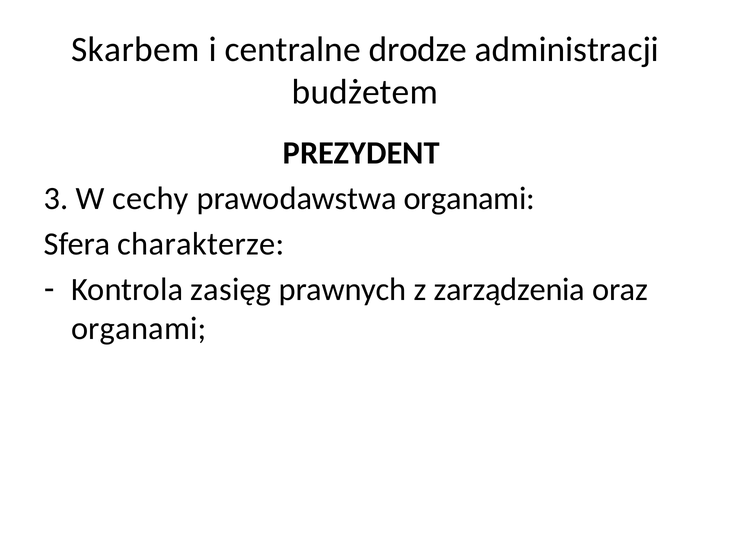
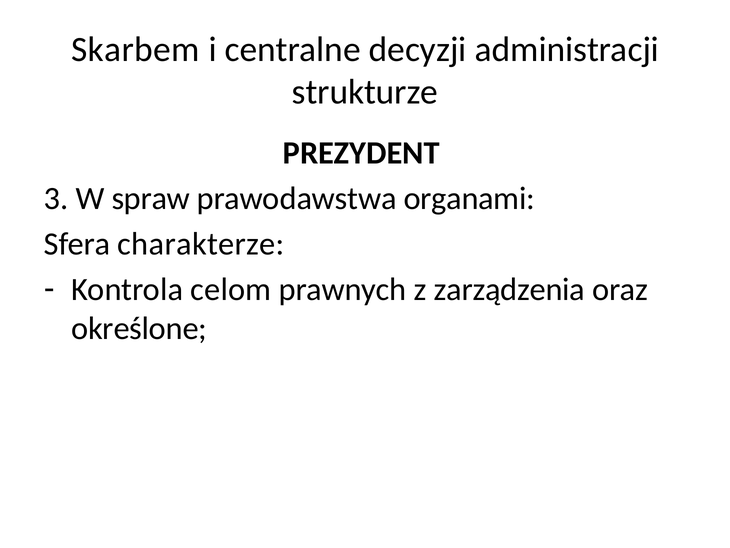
drodze: drodze -> decyzji
budżetem: budżetem -> strukturze
cechy: cechy -> spraw
zasięg: zasięg -> celom
organami at (139, 328): organami -> określone
